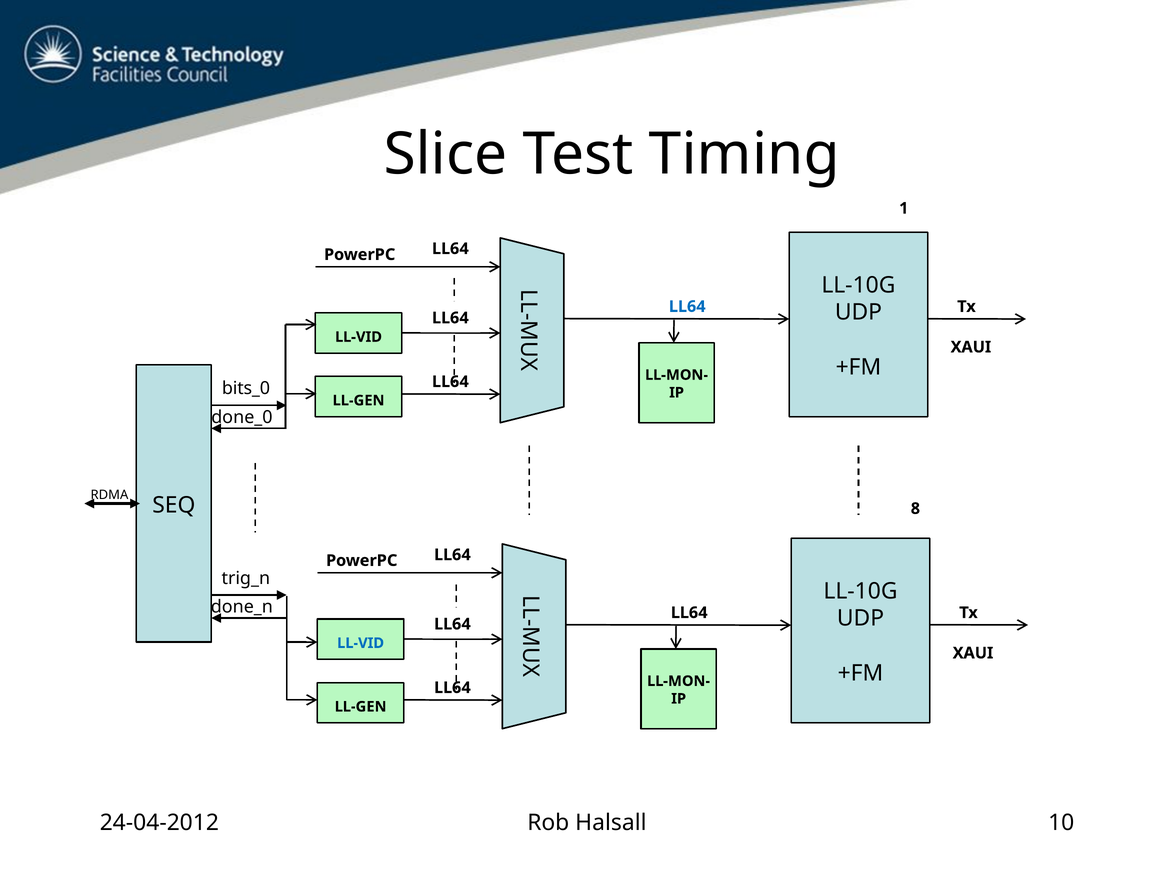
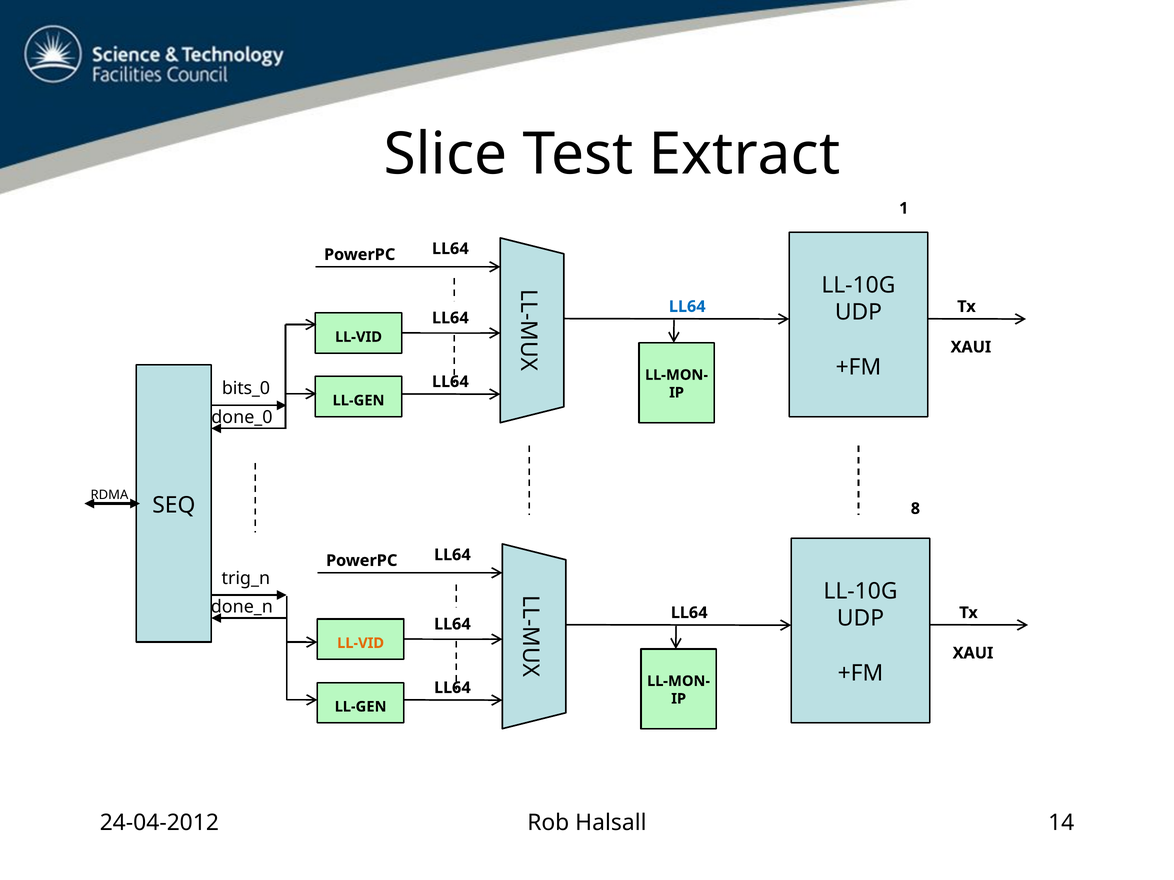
Timing: Timing -> Extract
LL-VID at (361, 643) colour: blue -> orange
10: 10 -> 14
